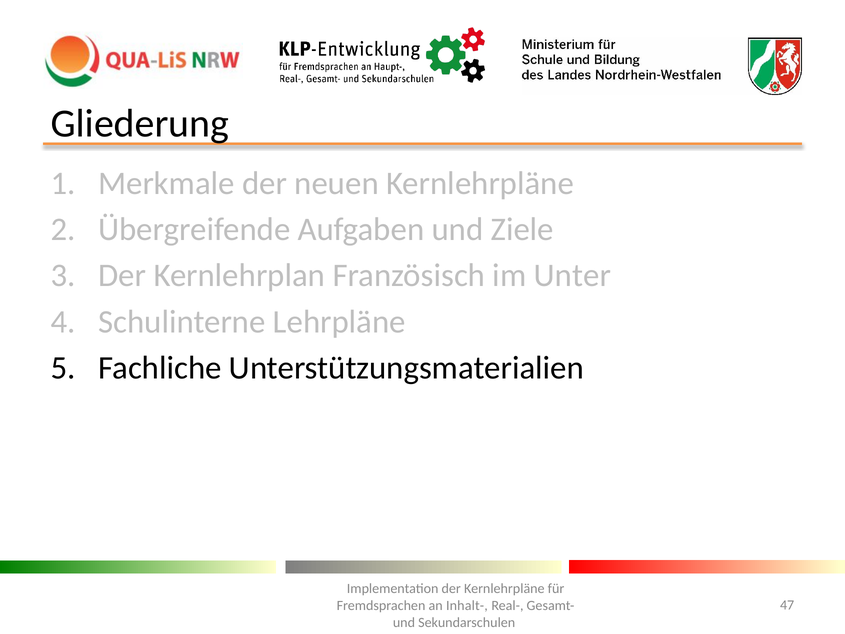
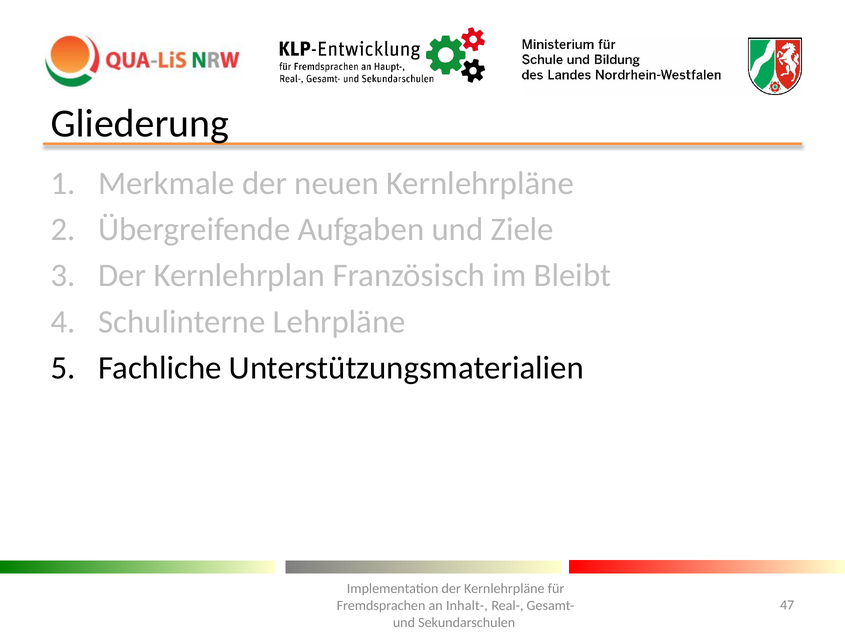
Unter: Unter -> Bleibt
